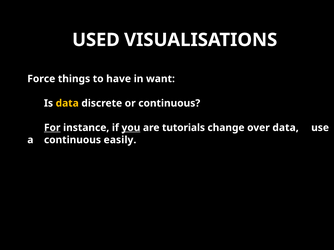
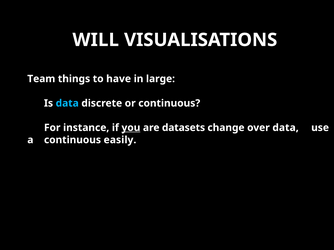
USED: USED -> WILL
Force: Force -> Team
want: want -> large
data at (67, 103) colour: yellow -> light blue
For underline: present -> none
tutorials: tutorials -> datasets
